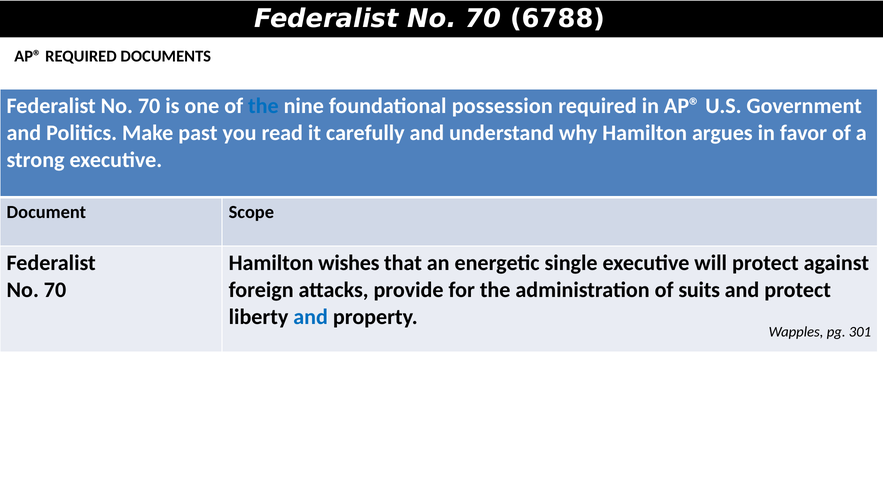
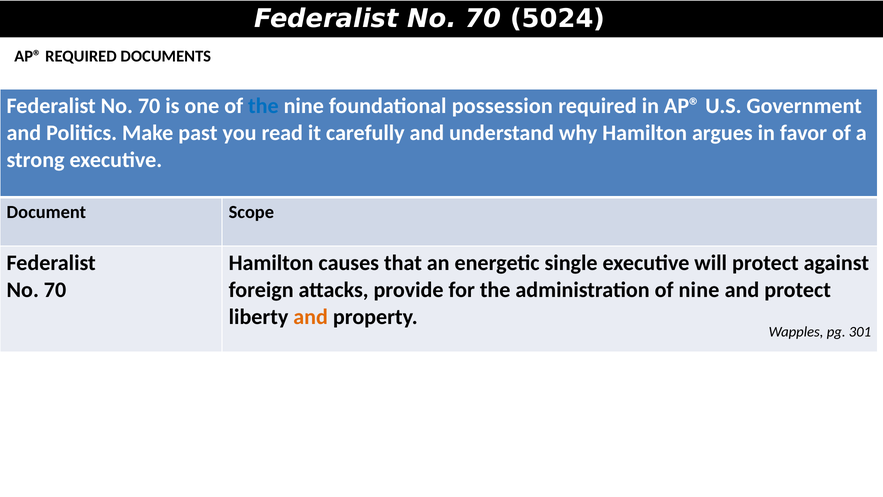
6788: 6788 -> 5024
wishes: wishes -> causes
of suits: suits -> nine
and at (311, 317) colour: blue -> orange
